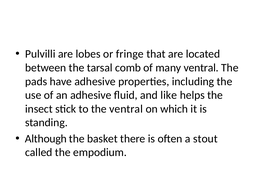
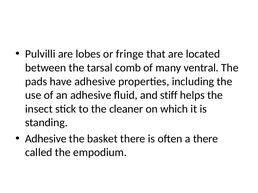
like: like -> stiff
the ventral: ventral -> cleaner
Although at (46, 139): Although -> Adhesive
a stout: stout -> there
